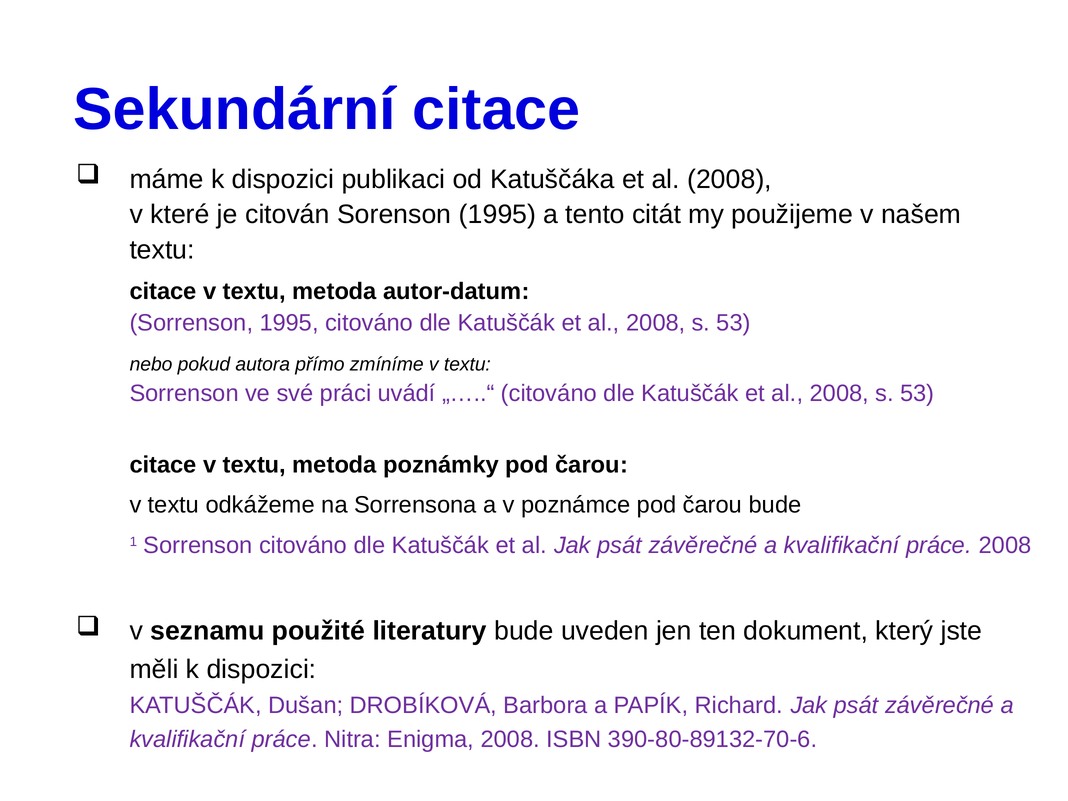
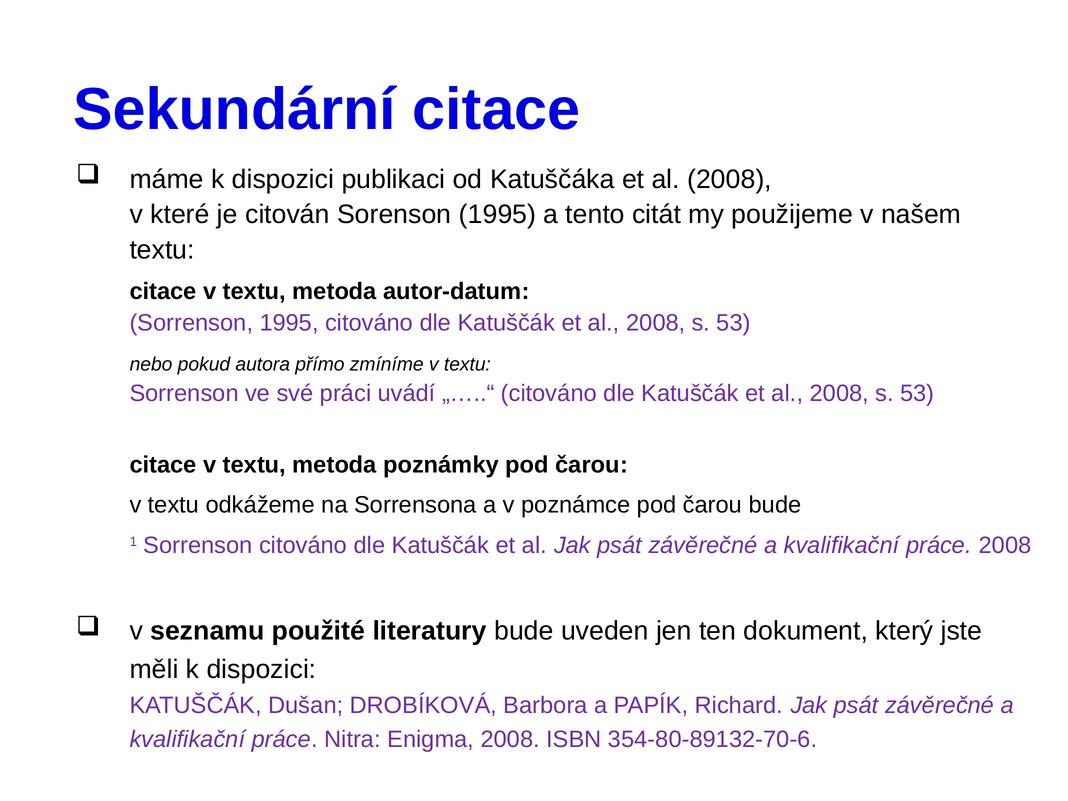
390-80-89132-70-6: 390-80-89132-70-6 -> 354-80-89132-70-6
